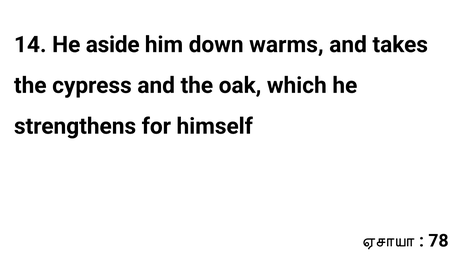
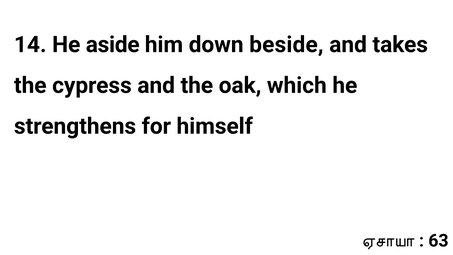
warms: warms -> beside
78: 78 -> 63
